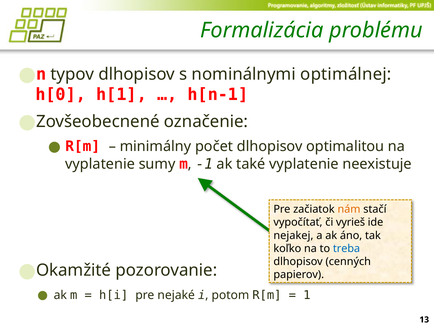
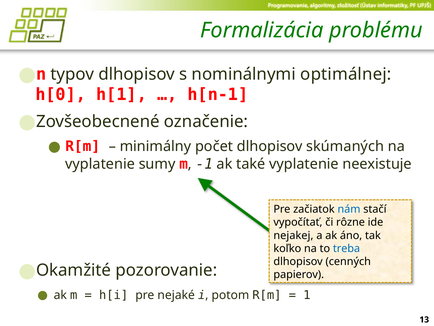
optimalitou: optimalitou -> skúmaných
nám colour: orange -> blue
vyrieš: vyrieš -> rôzne
